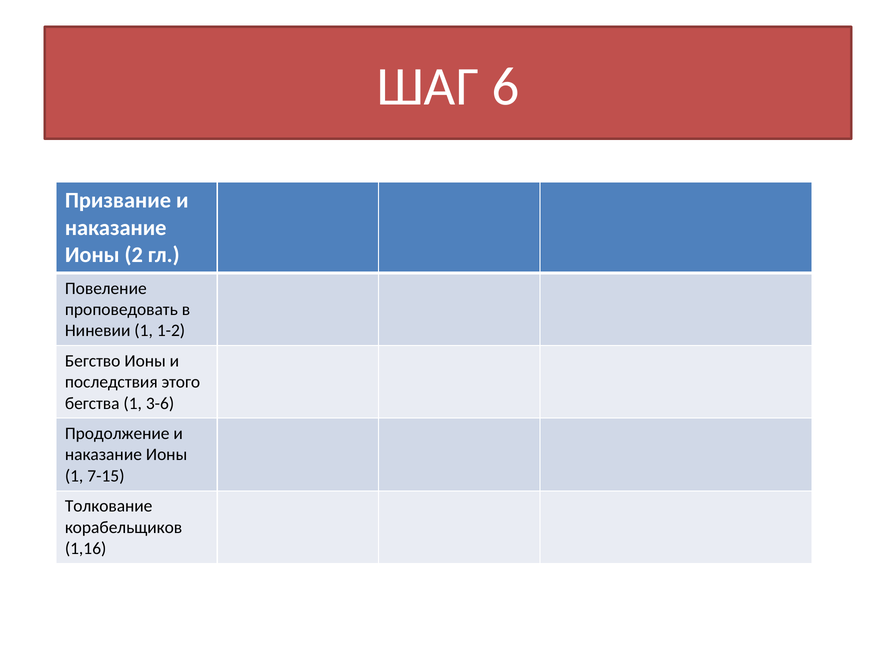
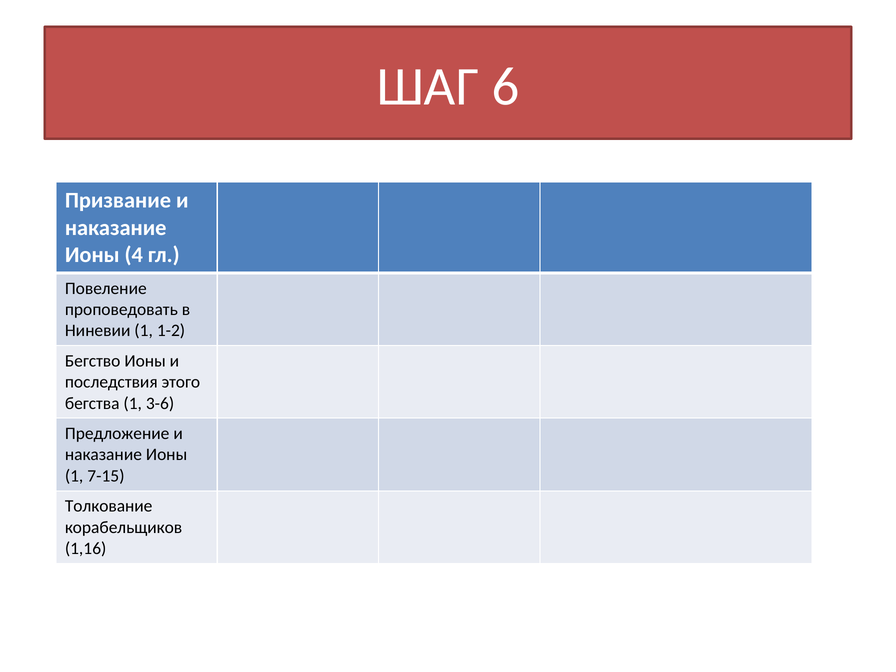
2: 2 -> 4
Продолжение: Продолжение -> Предложение
